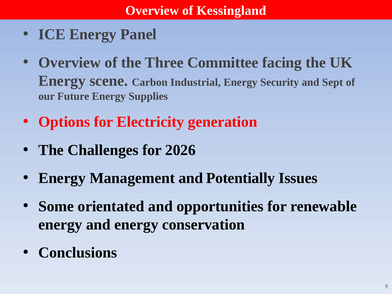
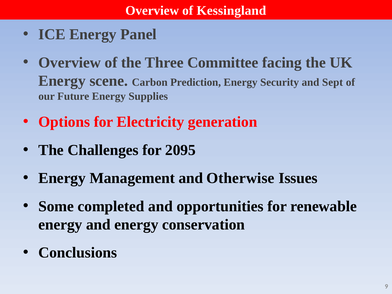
Industrial: Industrial -> Prediction
2026: 2026 -> 2095
Potentially: Potentially -> Otherwise
orientated: orientated -> completed
